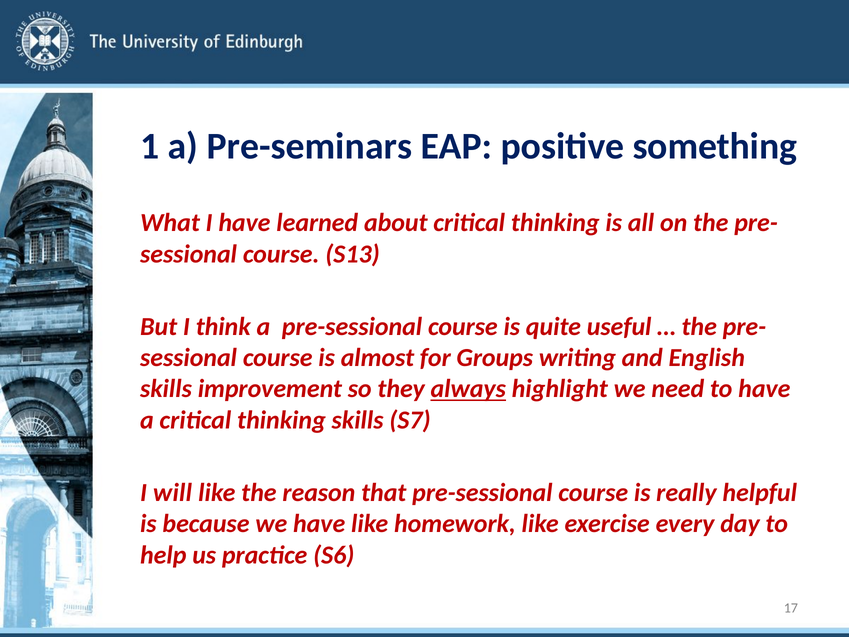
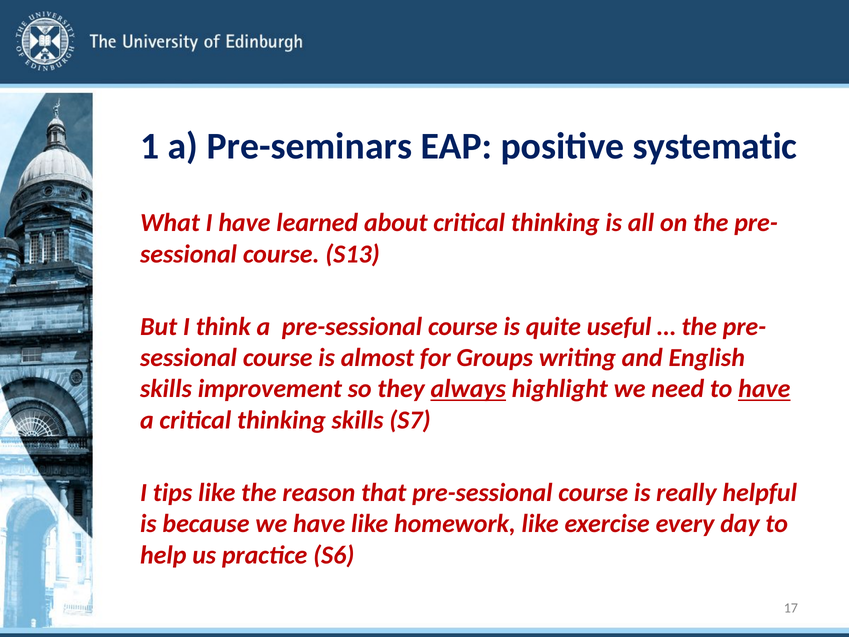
something: something -> systematic
have at (764, 389) underline: none -> present
will: will -> tips
